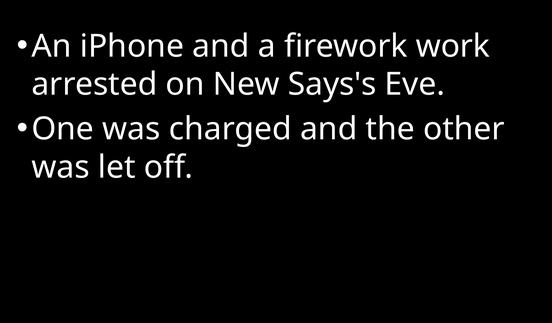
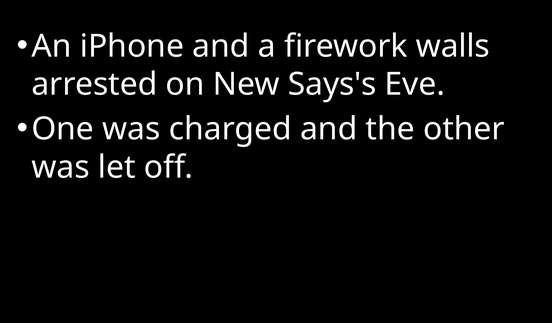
work: work -> walls
